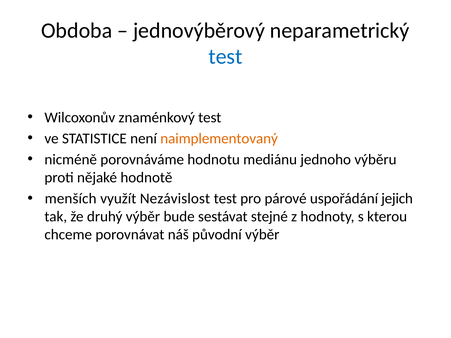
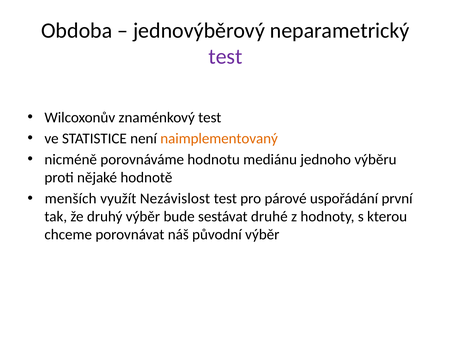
test at (226, 57) colour: blue -> purple
jejich: jejich -> první
stejné: stejné -> druhé
